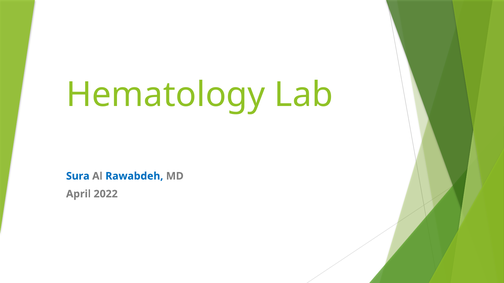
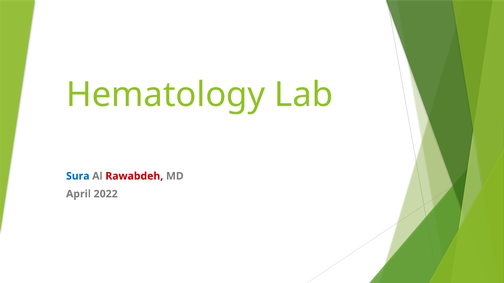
Rawabdeh colour: blue -> red
